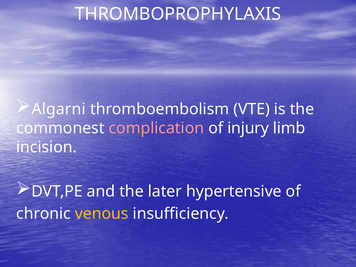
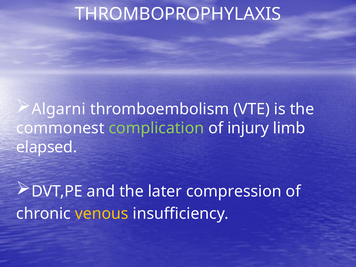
complication colour: pink -> light green
incision: incision -> elapsed
hypertensive: hypertensive -> compression
